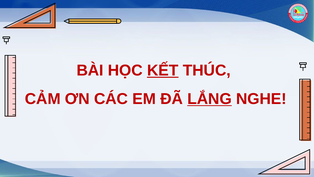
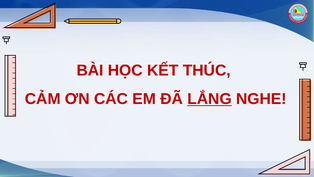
KẾT underline: present -> none
